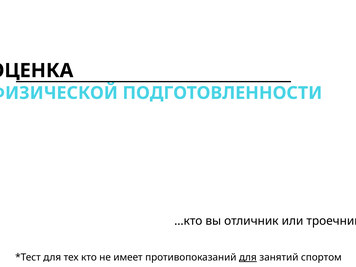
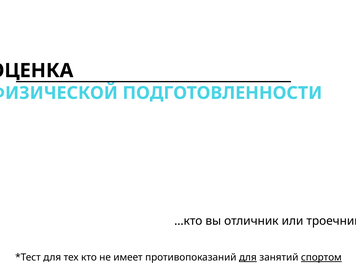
спортом underline: none -> present
